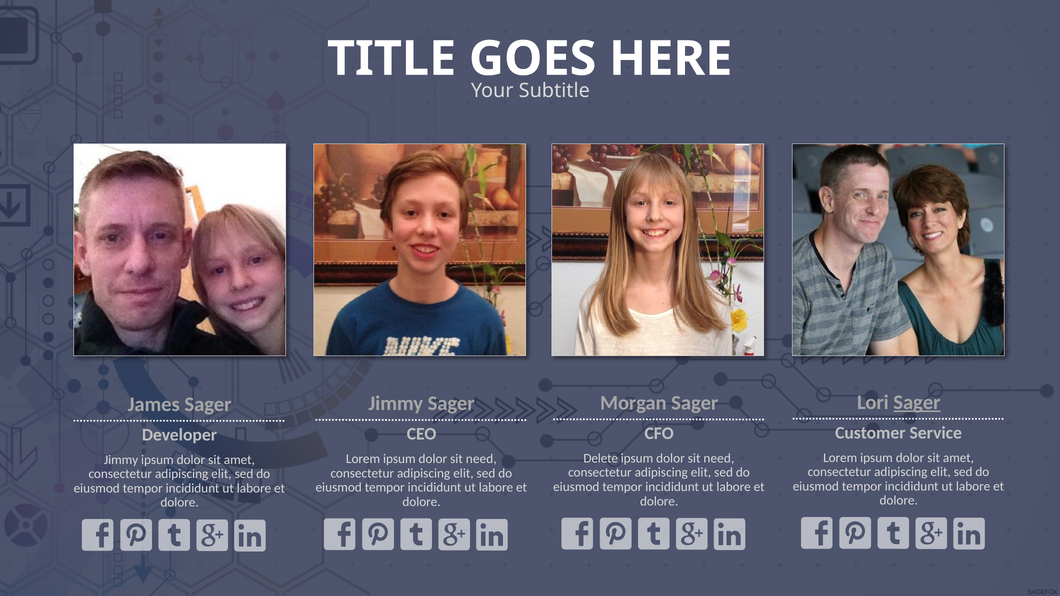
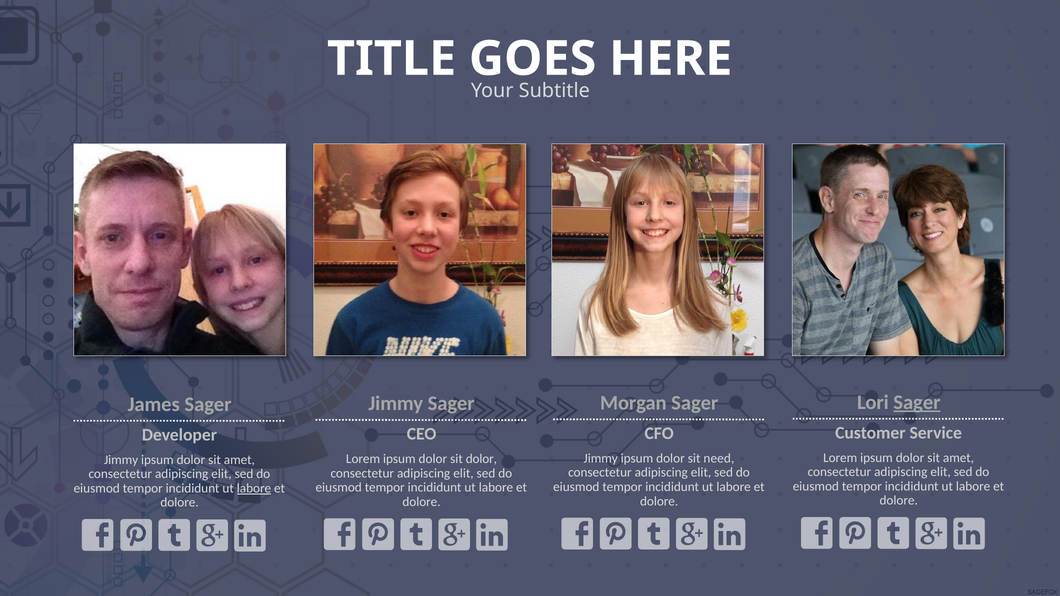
Delete at (601, 458): Delete -> Jimmy
need at (481, 459): need -> dolor
labore at (254, 488) underline: none -> present
